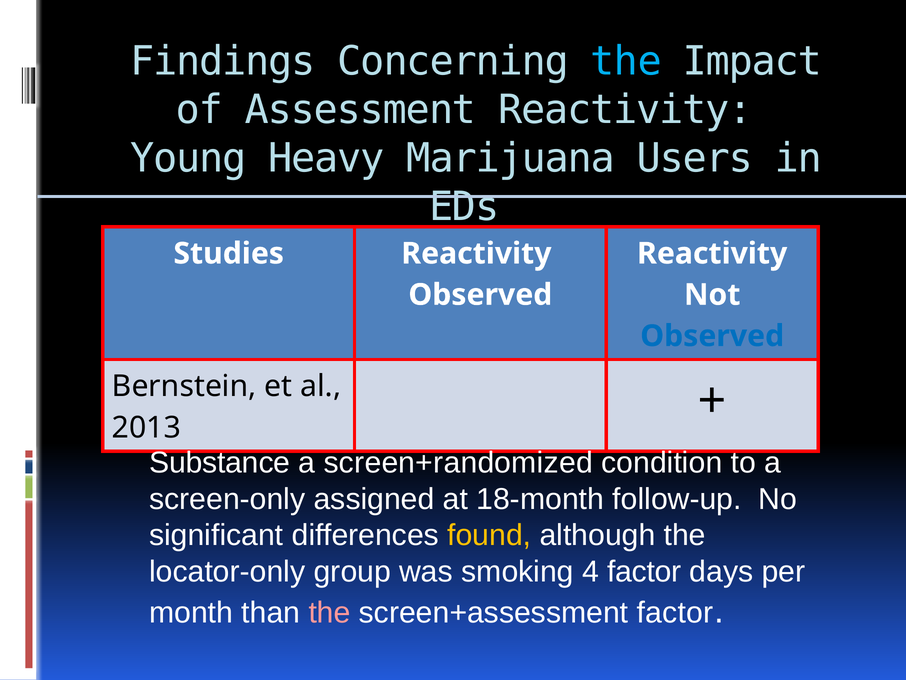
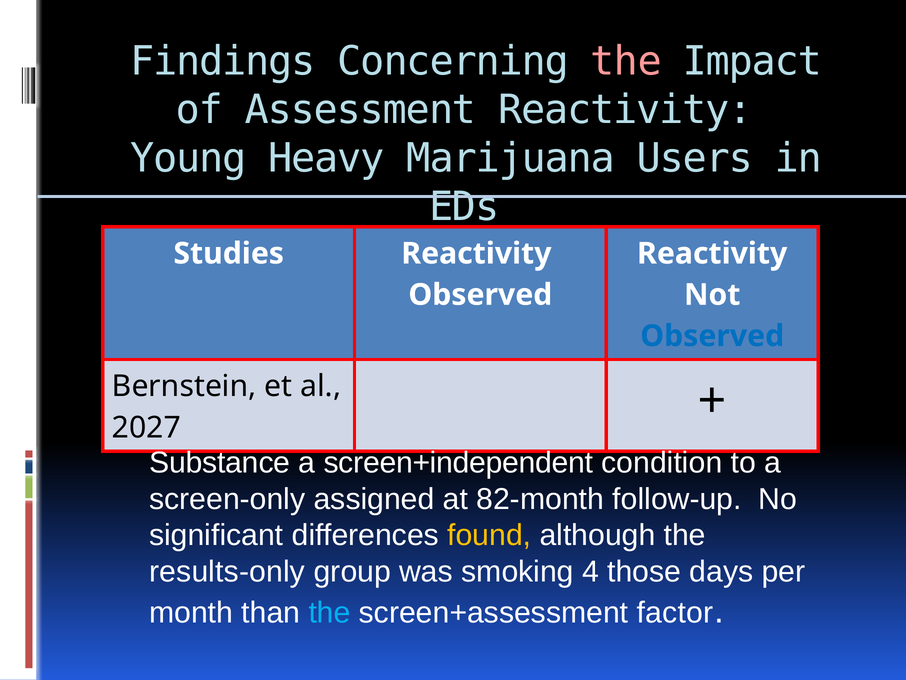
the at (626, 62) colour: light blue -> pink
2013: 2013 -> 2027
screen+randomized: screen+randomized -> screen+independent
18-month: 18-month -> 82-month
locator-only: locator-only -> results-only
4 factor: factor -> those
the at (330, 613) colour: pink -> light blue
